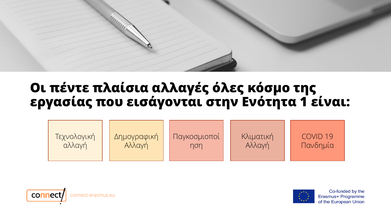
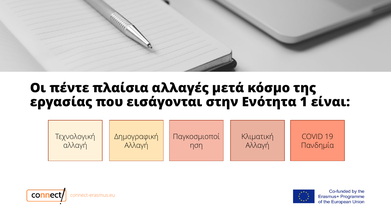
όλες: όλες -> μετά
